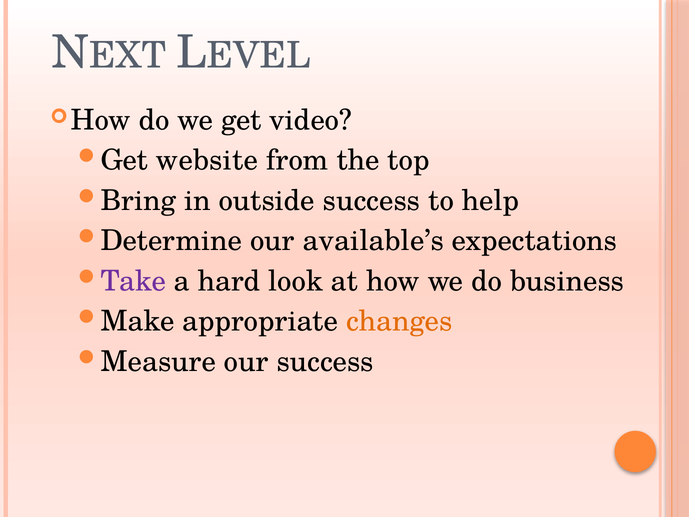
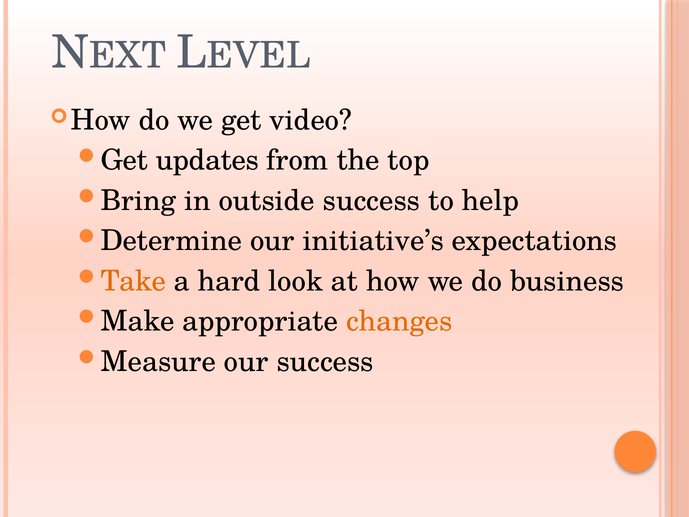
website: website -> updates
available’s: available’s -> initiative’s
Take colour: purple -> orange
